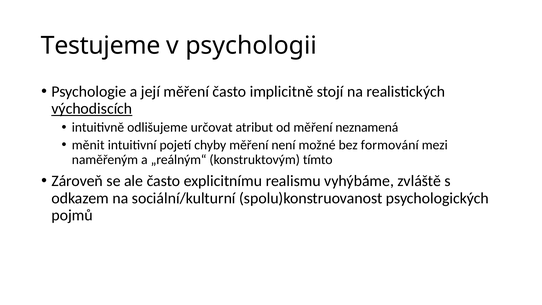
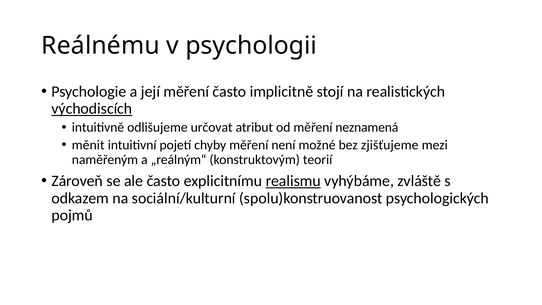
Testujeme: Testujeme -> Reálnému
formování: formování -> zjišťujeme
tímto: tímto -> teorií
realismu underline: none -> present
